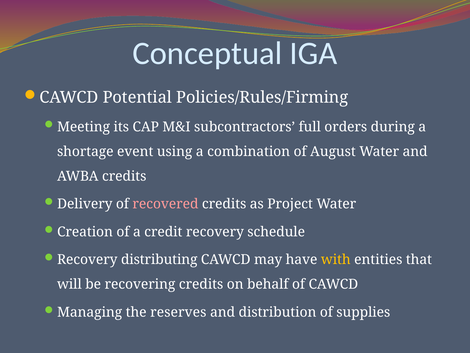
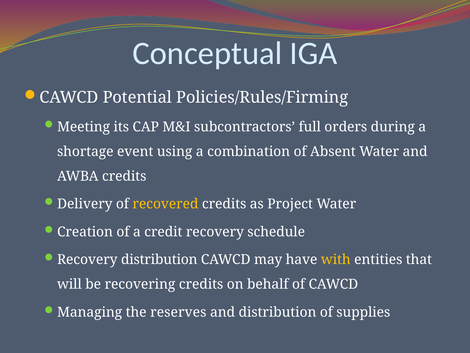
August: August -> Absent
recovered colour: pink -> yellow
Recovery distributing: distributing -> distribution
